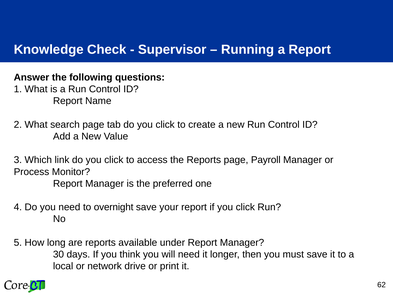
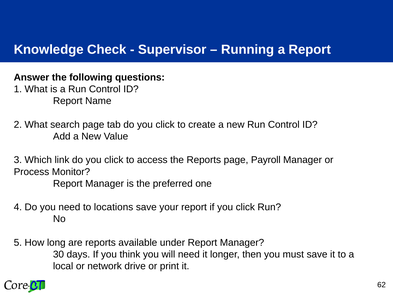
overnight: overnight -> locations
